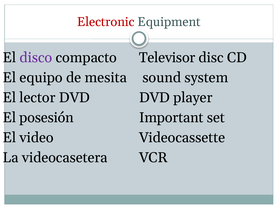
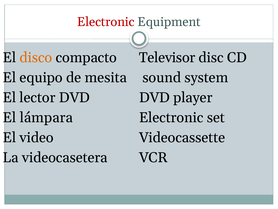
disco colour: purple -> orange
posesión: posesión -> lámpara
Important at (171, 117): Important -> Electronic
